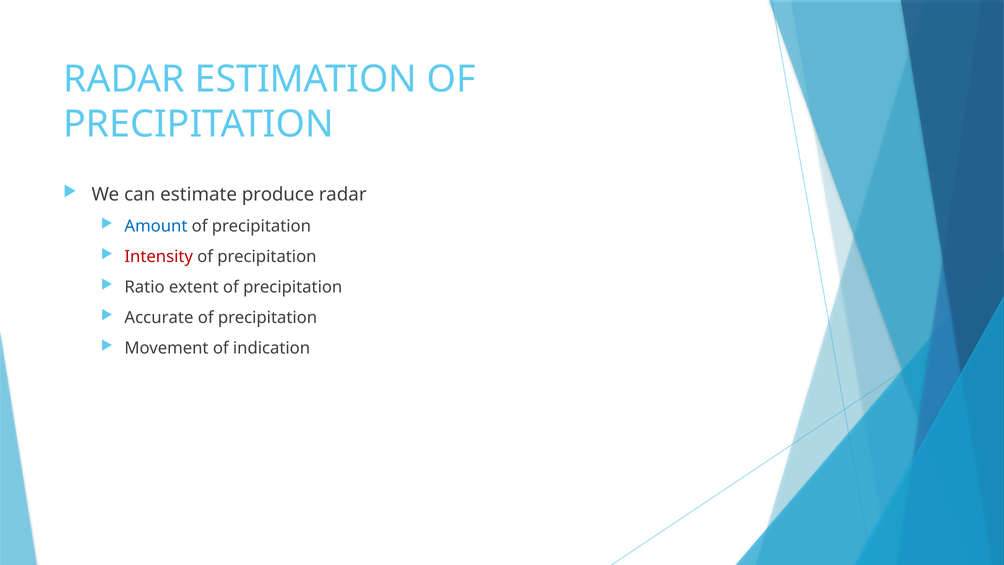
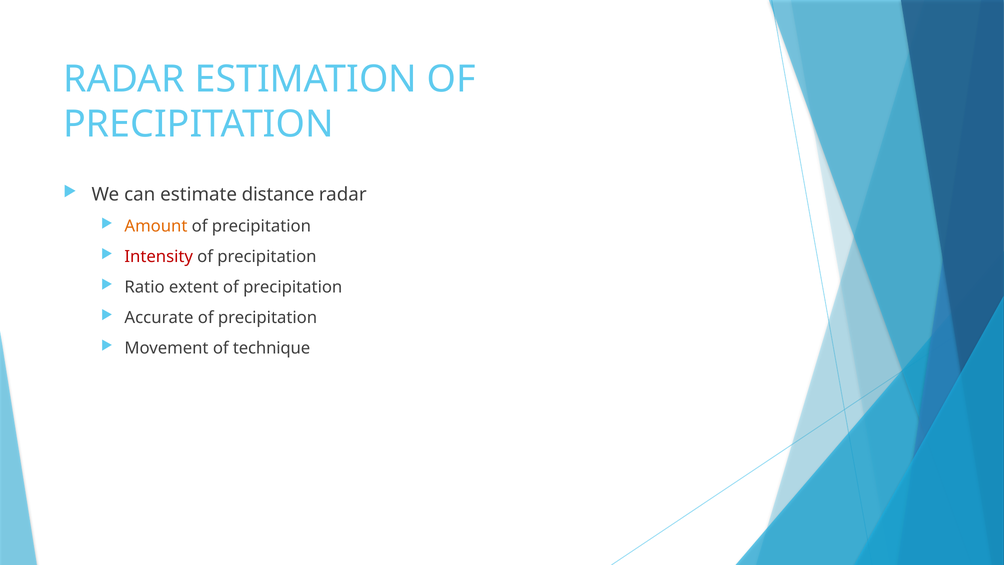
produce: produce -> distance
Amount colour: blue -> orange
indication: indication -> technique
